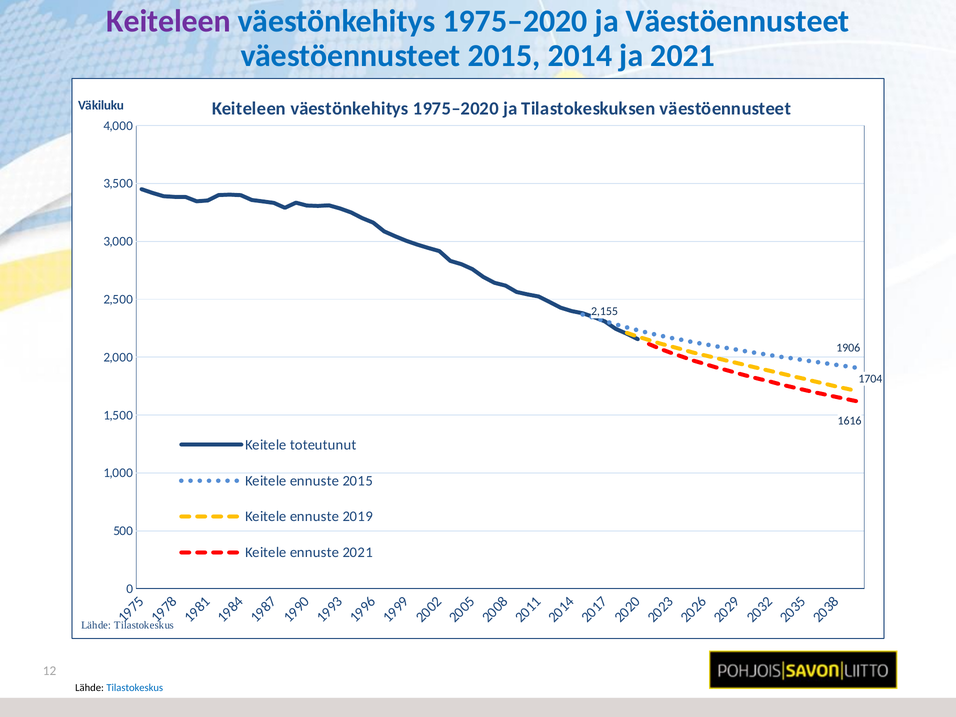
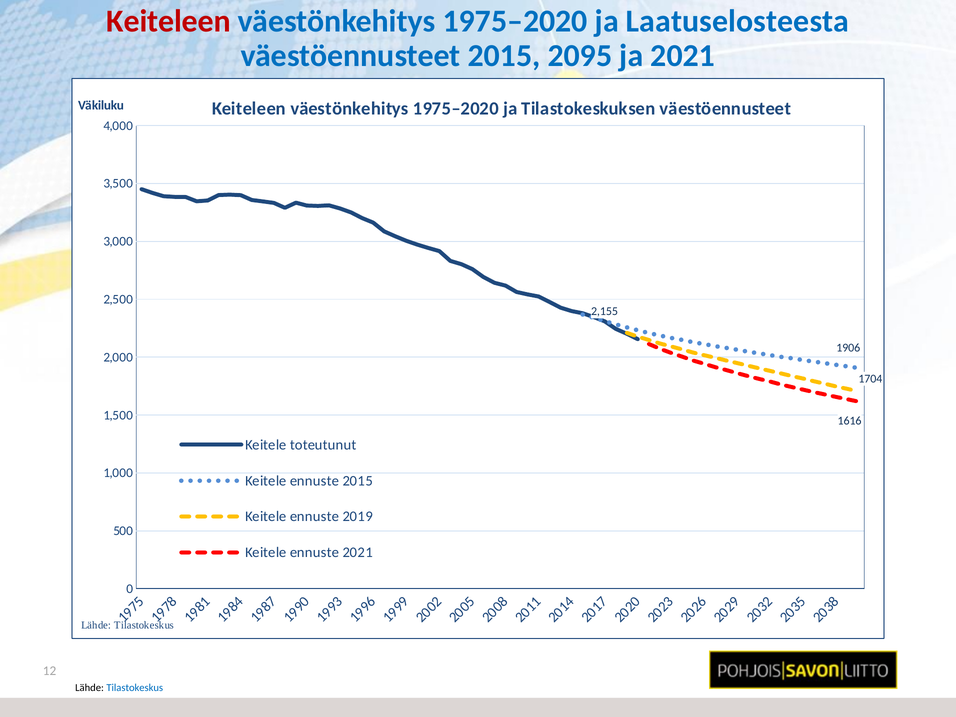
Keiteleen at (169, 21) colour: purple -> red
ja Väestöennusteet: Väestöennusteet -> Laatuselosteesta
2014: 2014 -> 2095
